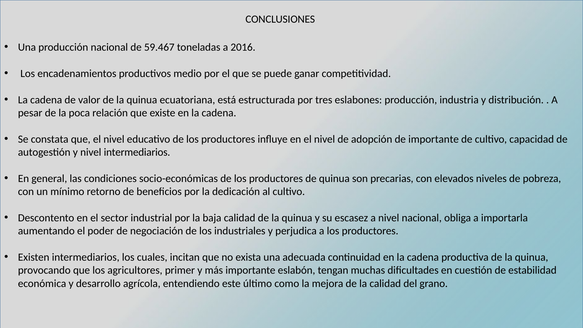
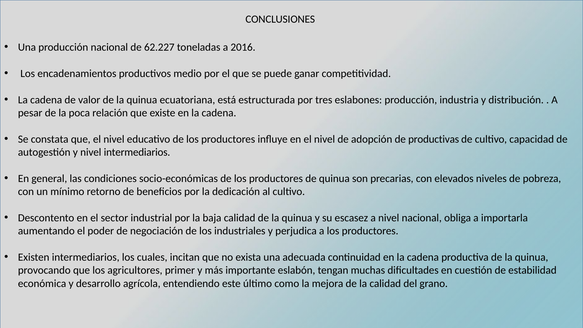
59.467: 59.467 -> 62.227
de importante: importante -> productivas
